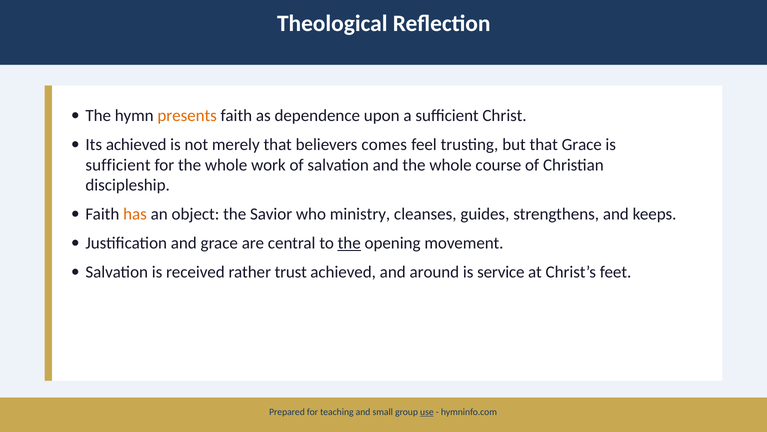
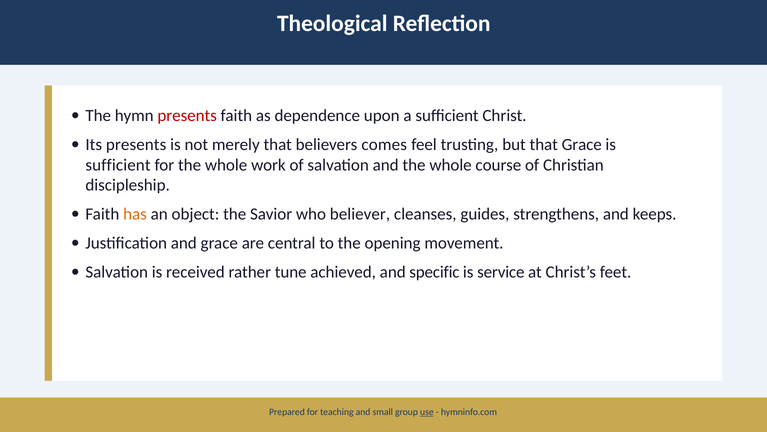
presents at (187, 115) colour: orange -> red
Its achieved: achieved -> presents
ministry: ministry -> believer
the at (349, 243) underline: present -> none
trust: trust -> tune
around: around -> specific
